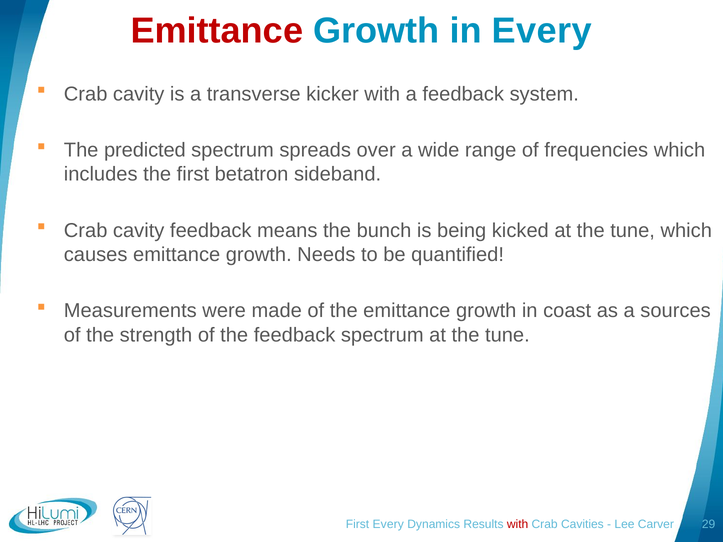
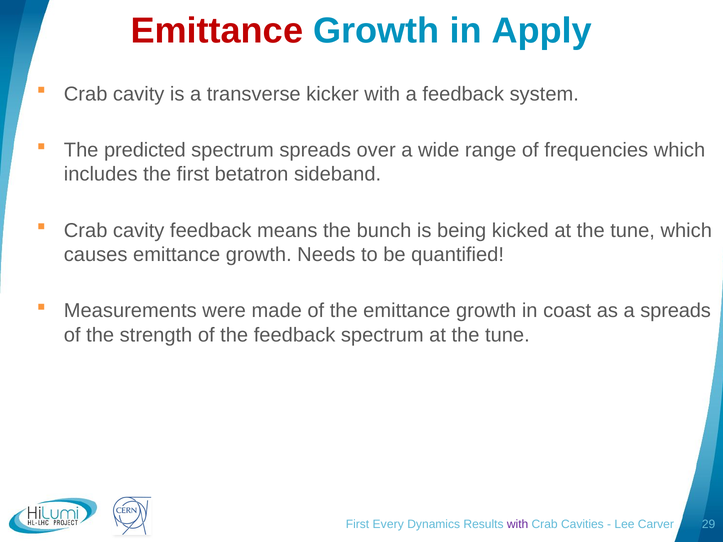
in Every: Every -> Apply
a sources: sources -> spreads
with at (518, 525) colour: red -> purple
